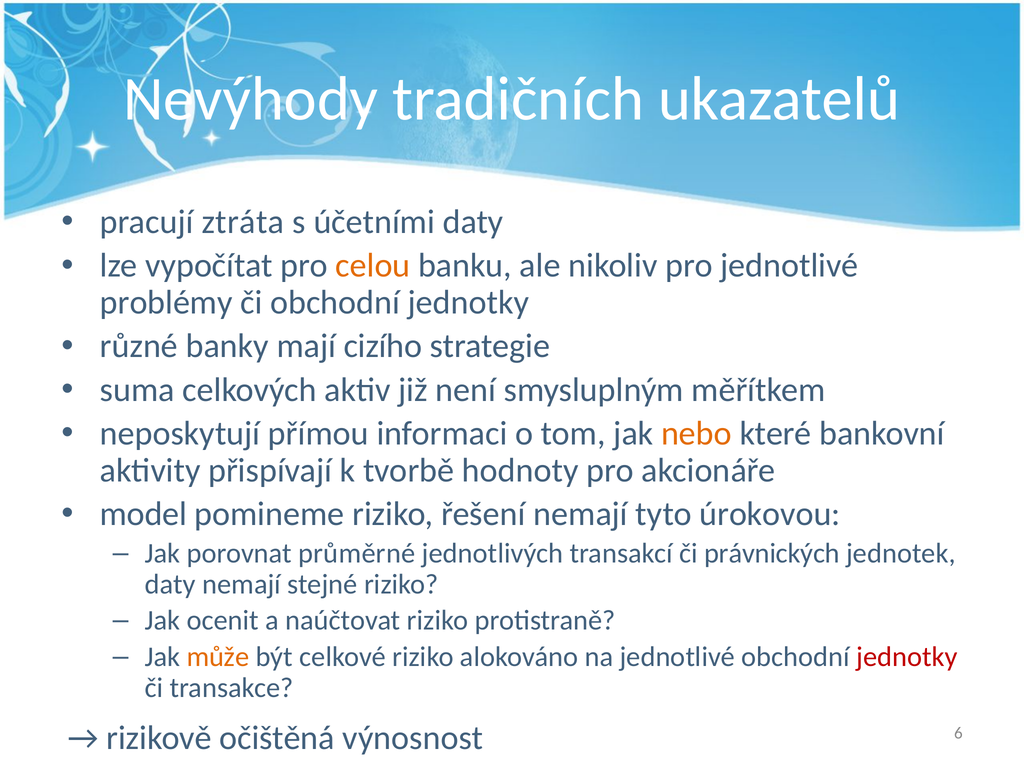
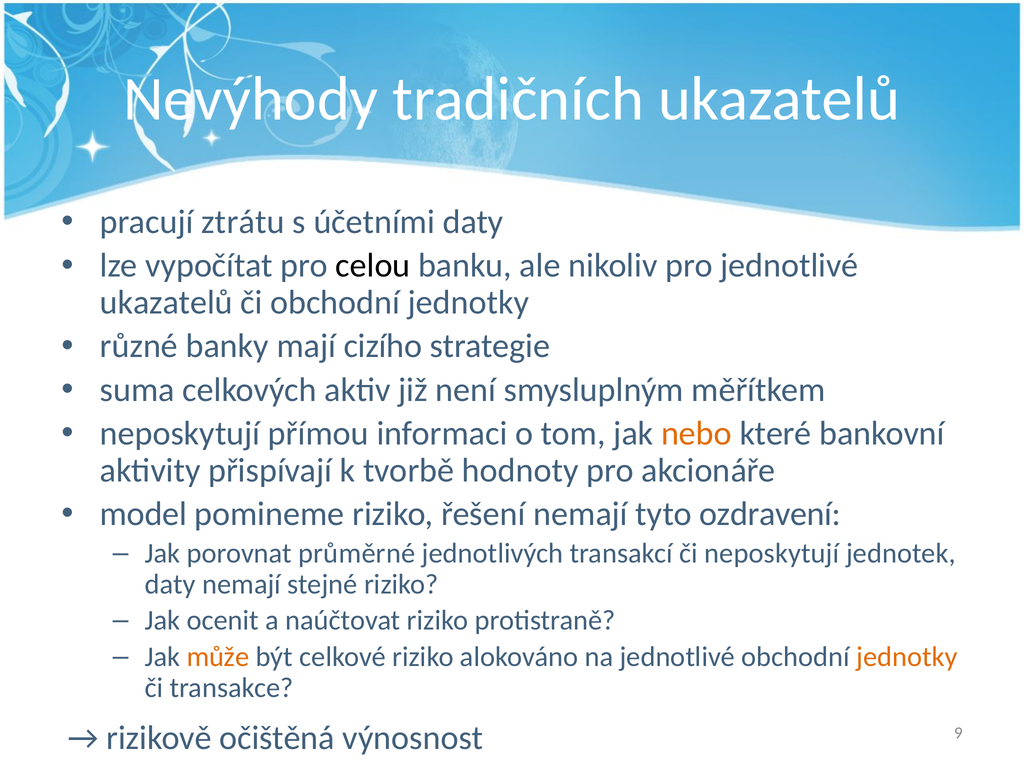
ztráta: ztráta -> ztrátu
celou colour: orange -> black
problémy at (166, 302): problémy -> ukazatelů
úrokovou: úrokovou -> ozdravení
či právnických: právnických -> neposkytují
jednotky at (907, 657) colour: red -> orange
6: 6 -> 9
